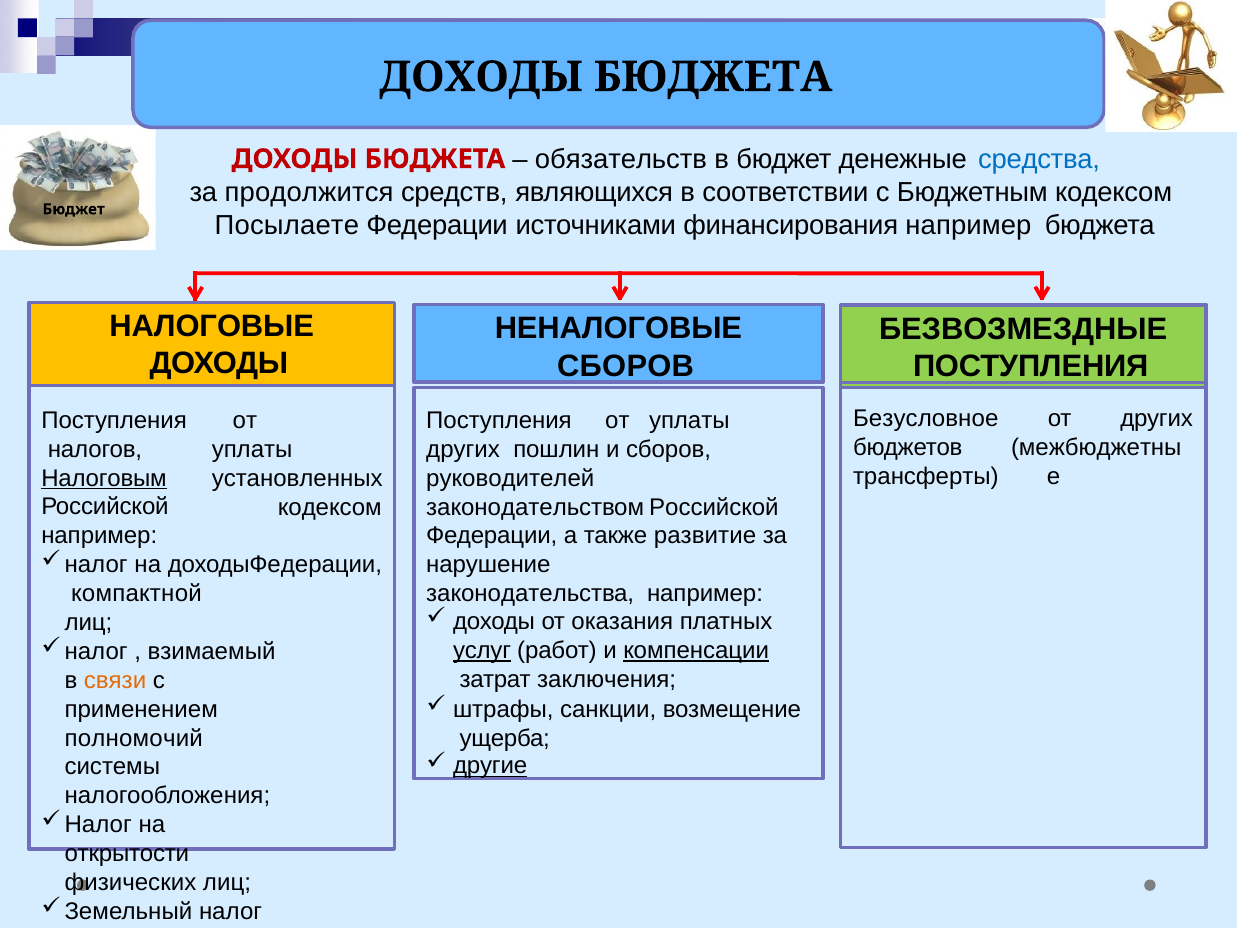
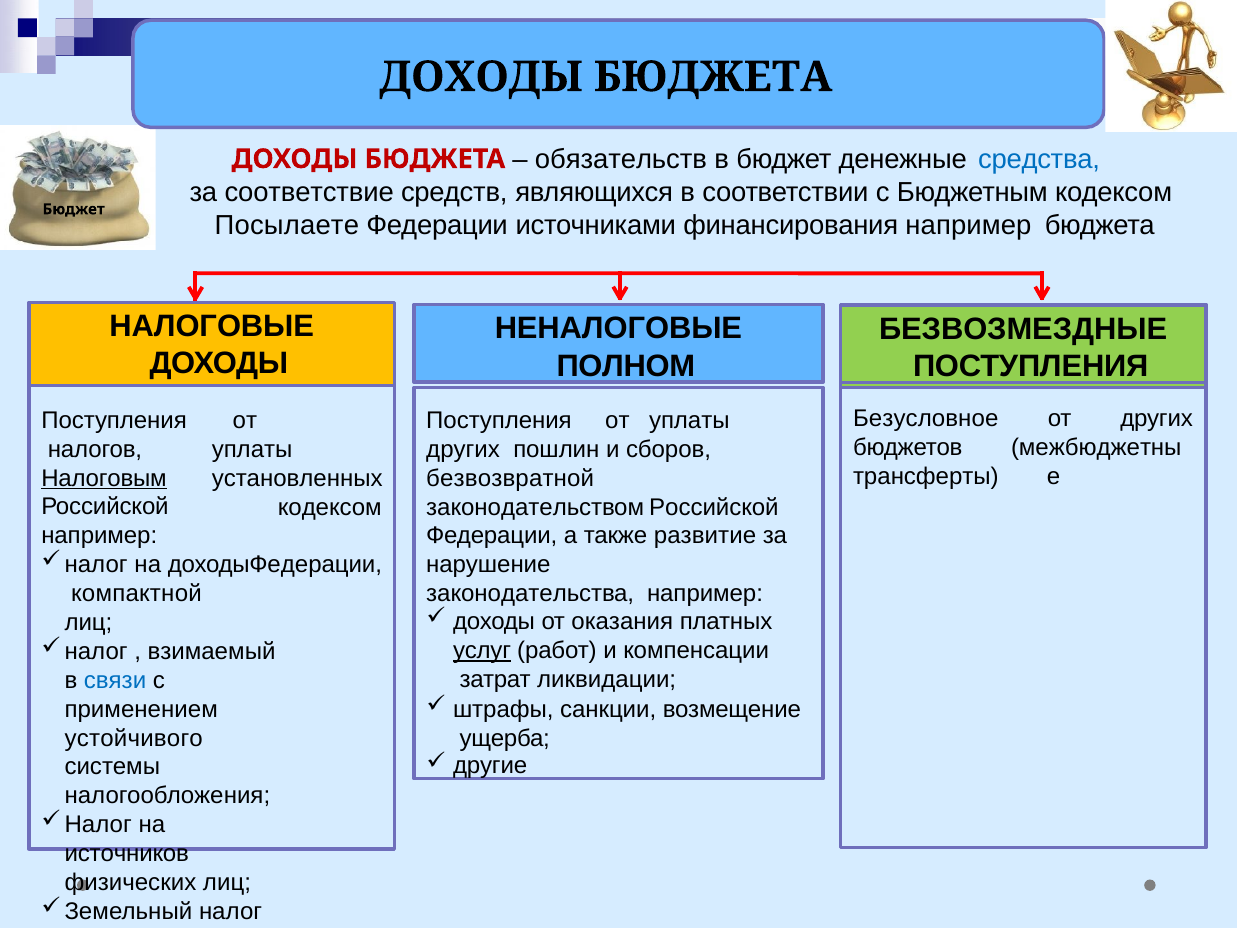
продолжится: продолжится -> соответствие
СБОРОВ at (626, 366): СБОРОВ -> ПОЛНОМ
руководителей: руководителей -> безвозвратной
компенсации underline: present -> none
заключения: заключения -> ликвидации
связи colour: orange -> blue
полномочий: полномочий -> устойчивого
другие underline: present -> none
открытости: открытости -> источников
